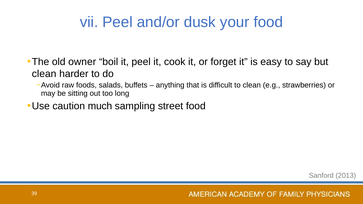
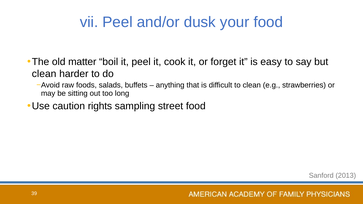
owner: owner -> matter
much: much -> rights
